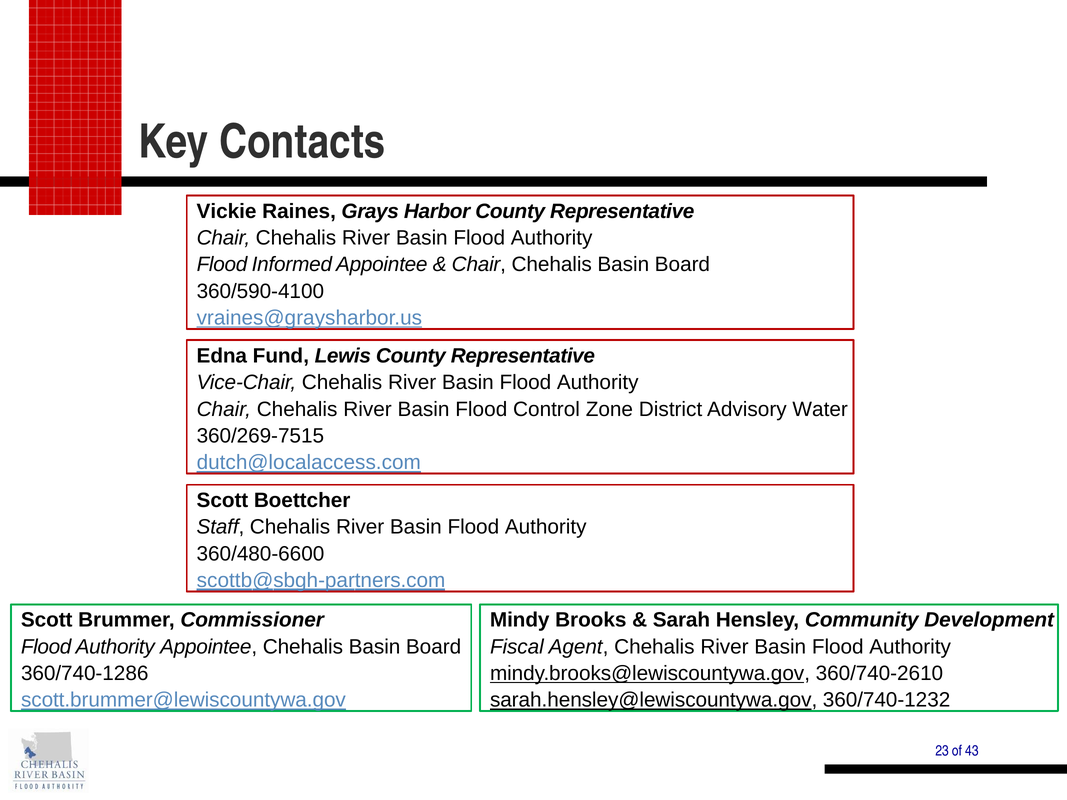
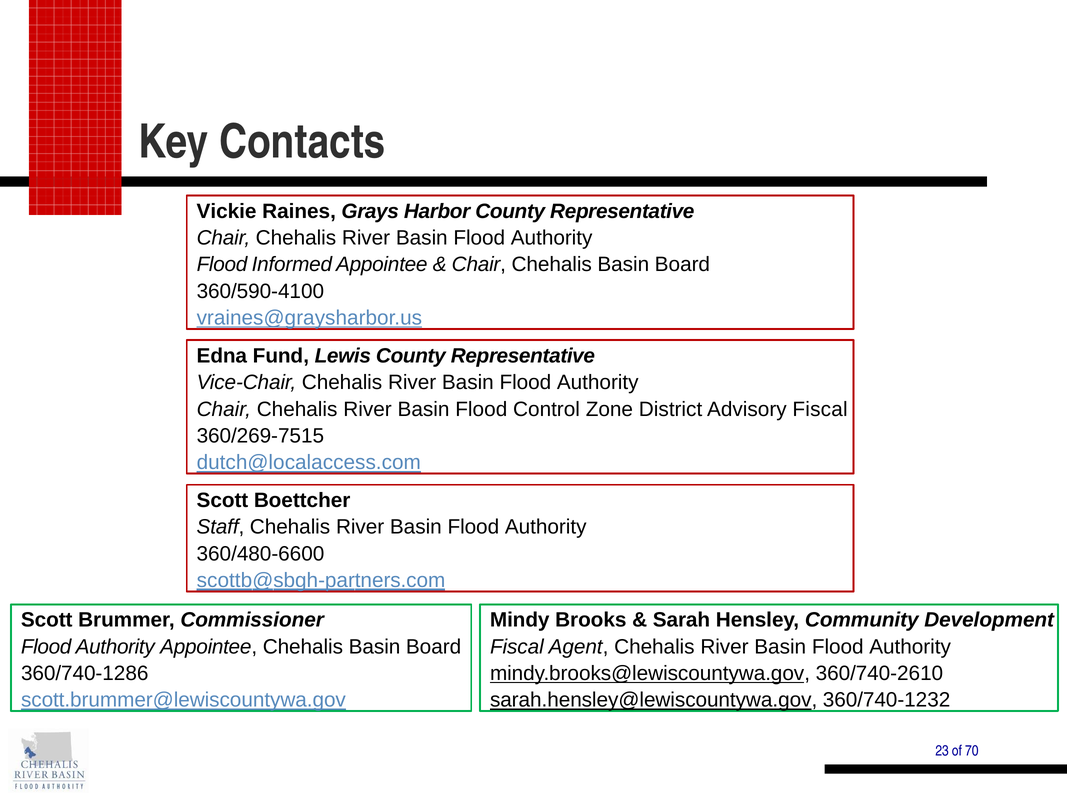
Advisory Water: Water -> Fiscal
43: 43 -> 70
